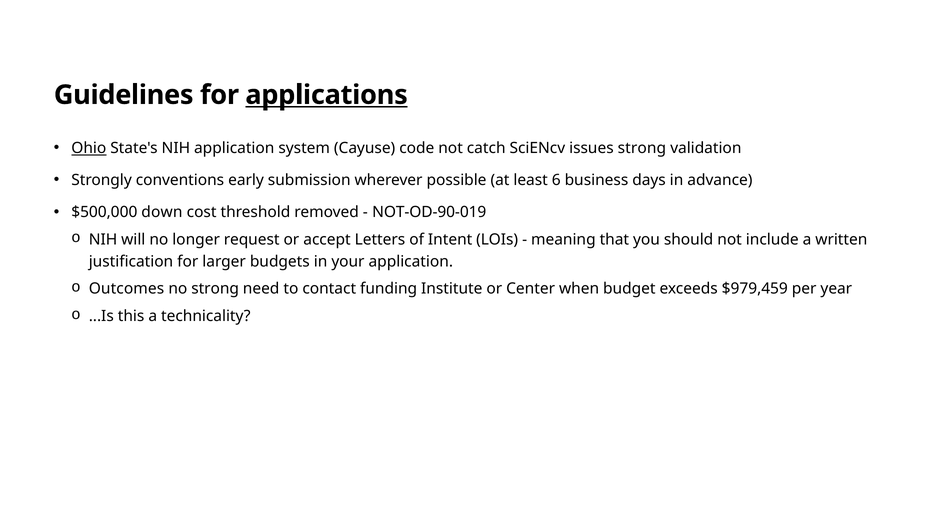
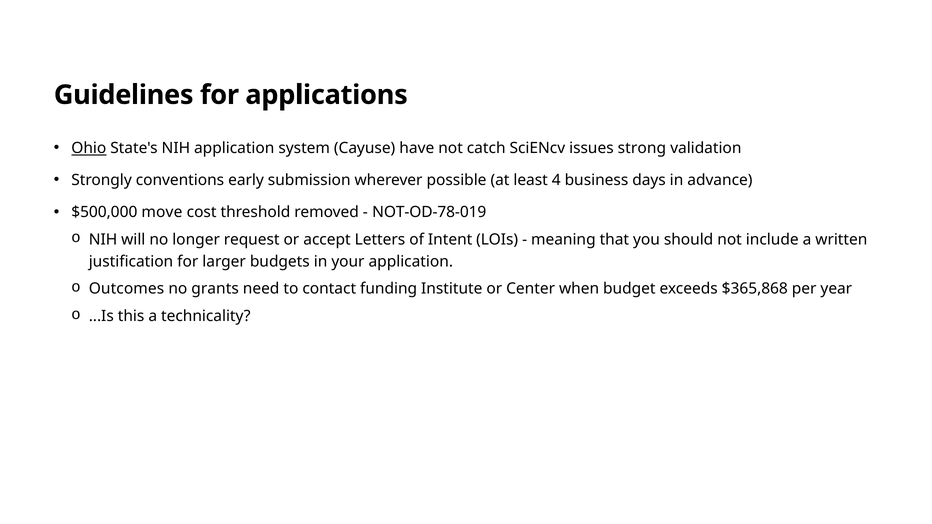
applications underline: present -> none
code: code -> have
6: 6 -> 4
down: down -> move
NOT-OD-90-019: NOT-OD-90-019 -> NOT-OD-78-019
no strong: strong -> grants
$979,459: $979,459 -> $365,868
